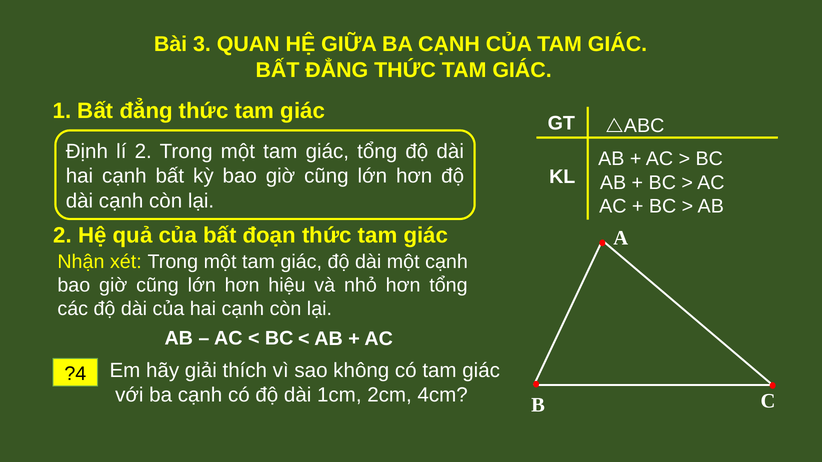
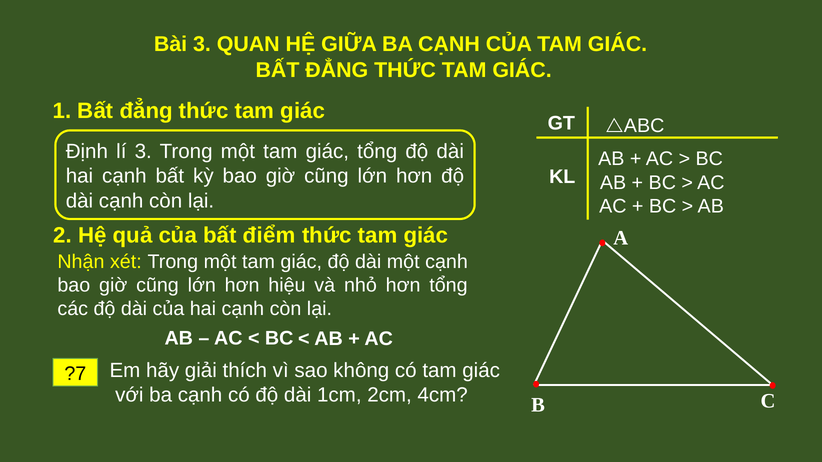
lí 2: 2 -> 3
đoạn: đoạn -> điểm
?4: ?4 -> ?7
